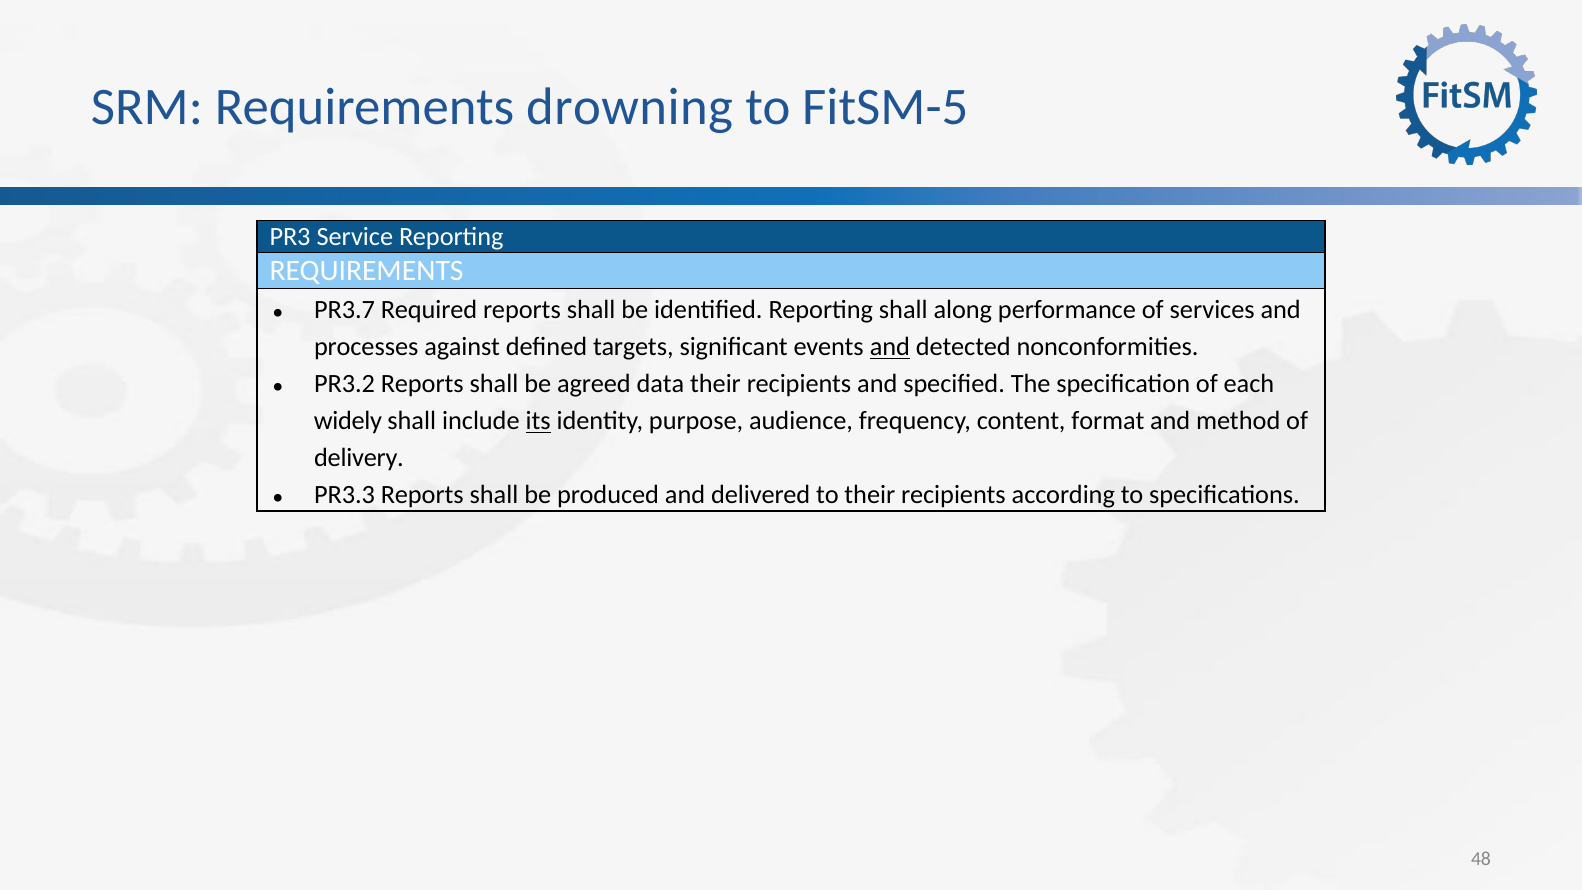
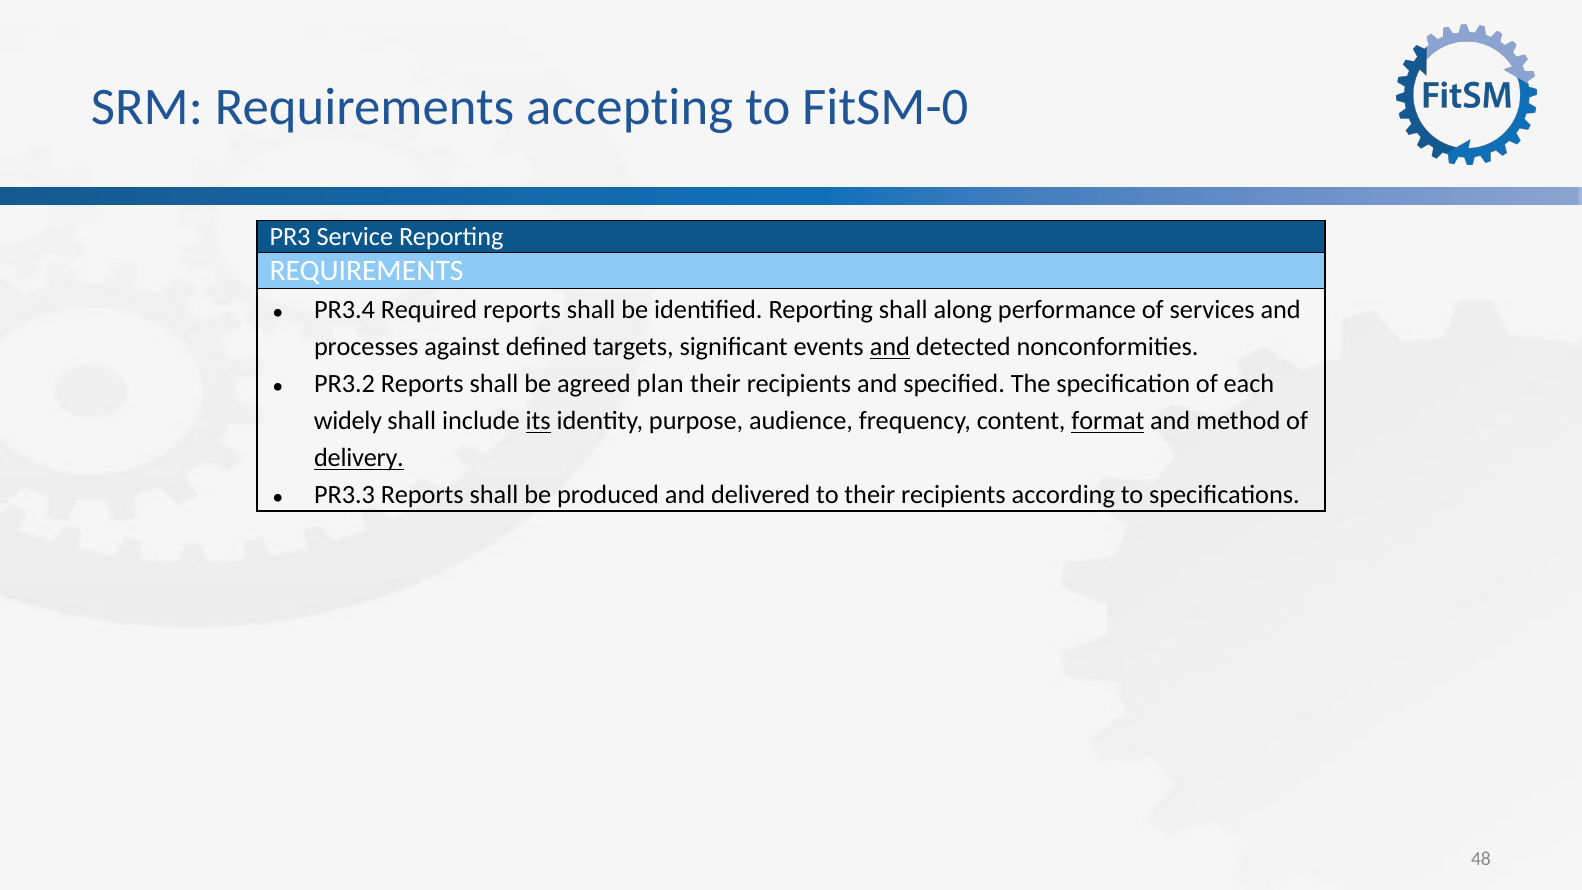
drowning: drowning -> accepting
FitSM-5: FitSM-5 -> FitSM-0
PR3.7: PR3.7 -> PR3.4
data: data -> plan
format underline: none -> present
delivery underline: none -> present
